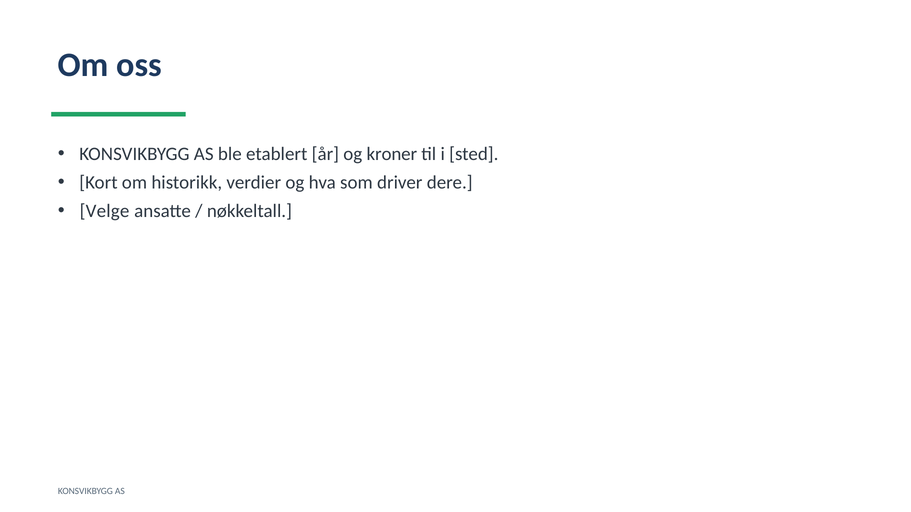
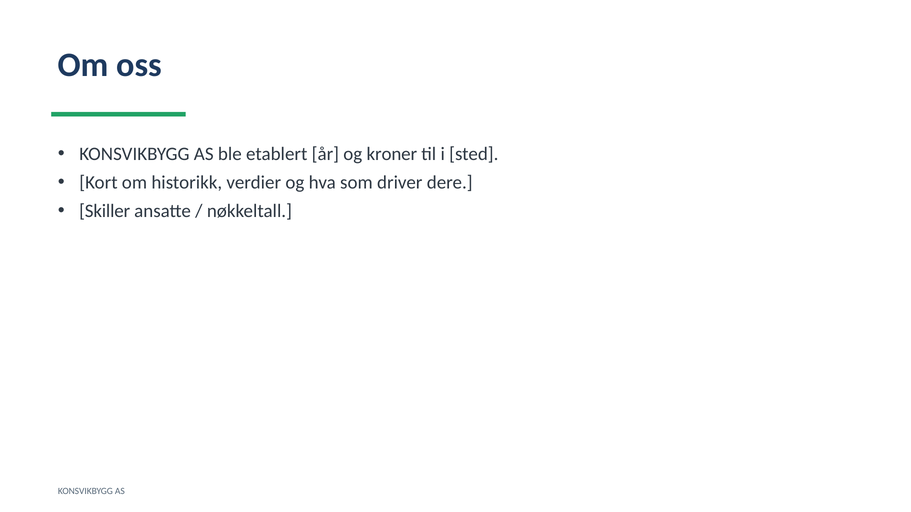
Velge: Velge -> Skiller
